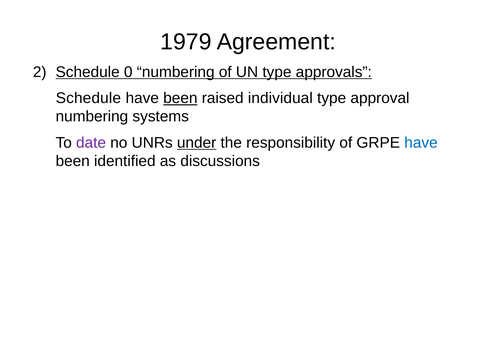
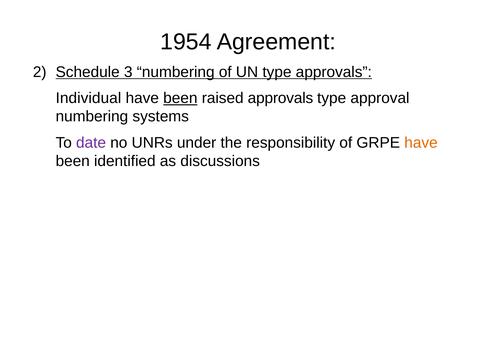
1979: 1979 -> 1954
0: 0 -> 3
Schedule at (88, 98): Schedule -> Individual
raised individual: individual -> approvals
under underline: present -> none
have at (421, 143) colour: blue -> orange
